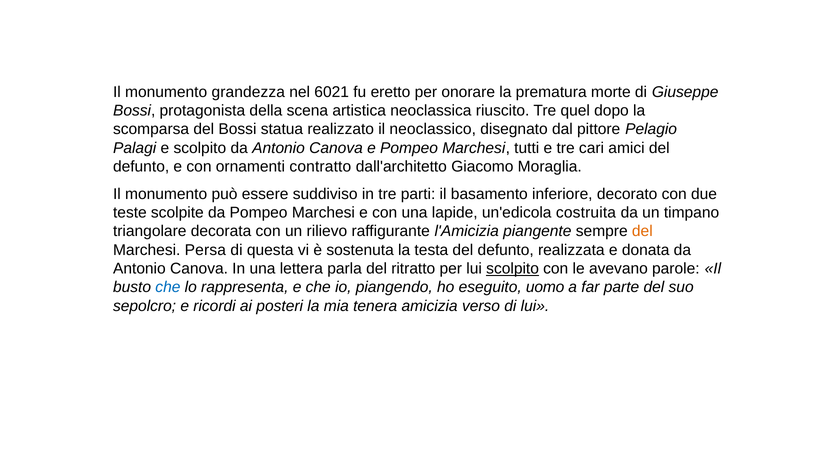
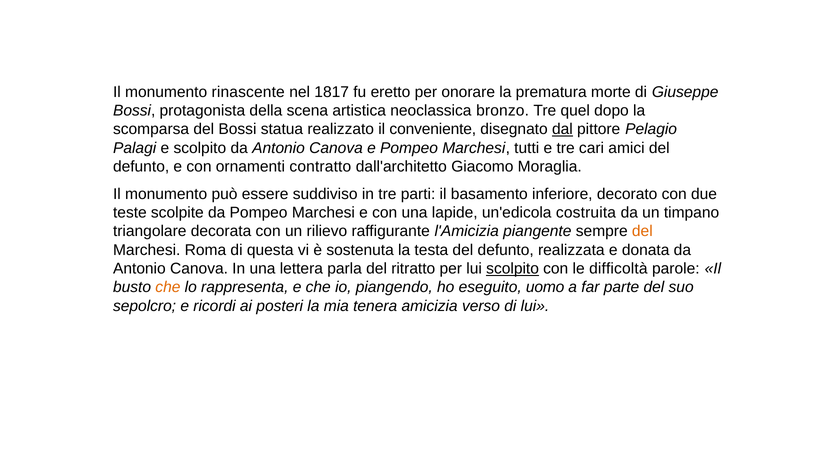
grandezza: grandezza -> rinascente
6021: 6021 -> 1817
riuscito: riuscito -> bronzo
neoclassico: neoclassico -> conveniente
dal underline: none -> present
Persa: Persa -> Roma
avevano: avevano -> difficoltà
che at (168, 287) colour: blue -> orange
